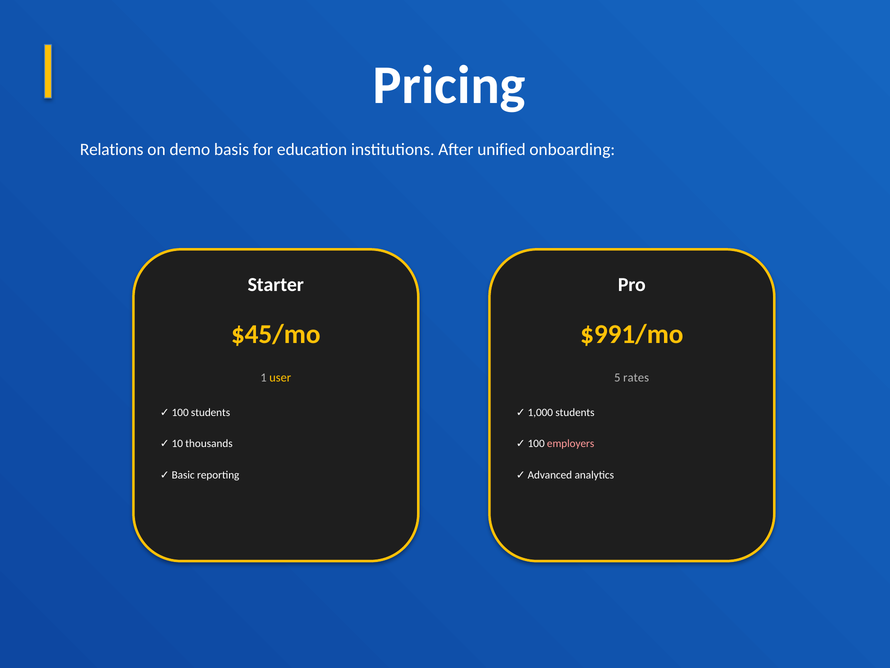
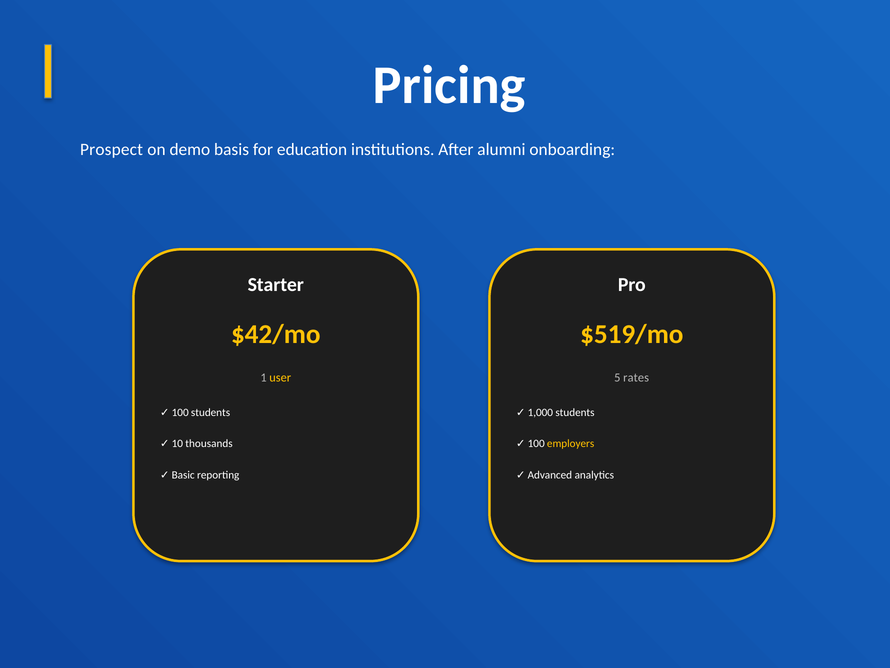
Relations: Relations -> Prospect
unified: unified -> alumni
$45/mo: $45/mo -> $42/mo
$991/mo: $991/mo -> $519/mo
employers colour: pink -> yellow
